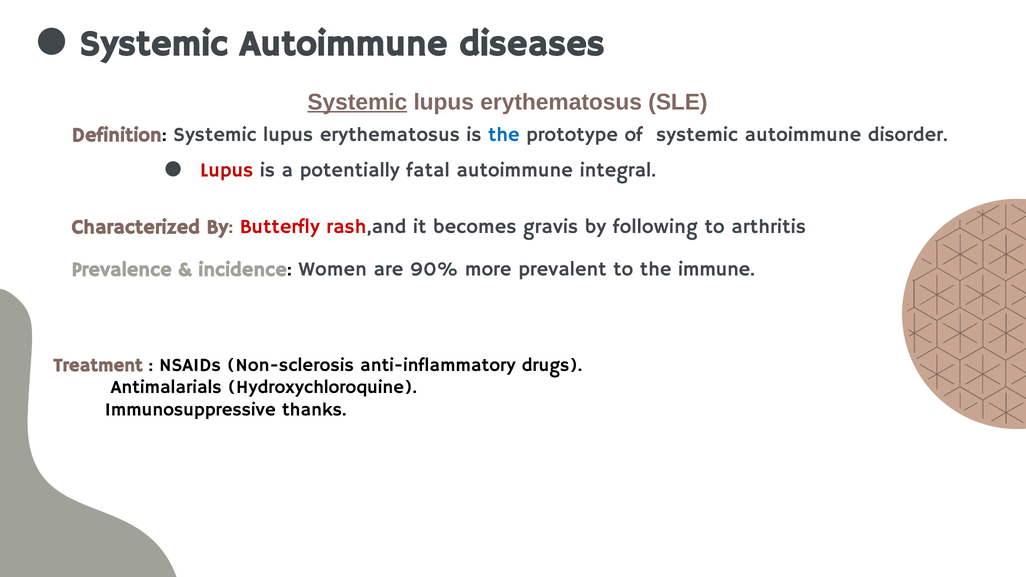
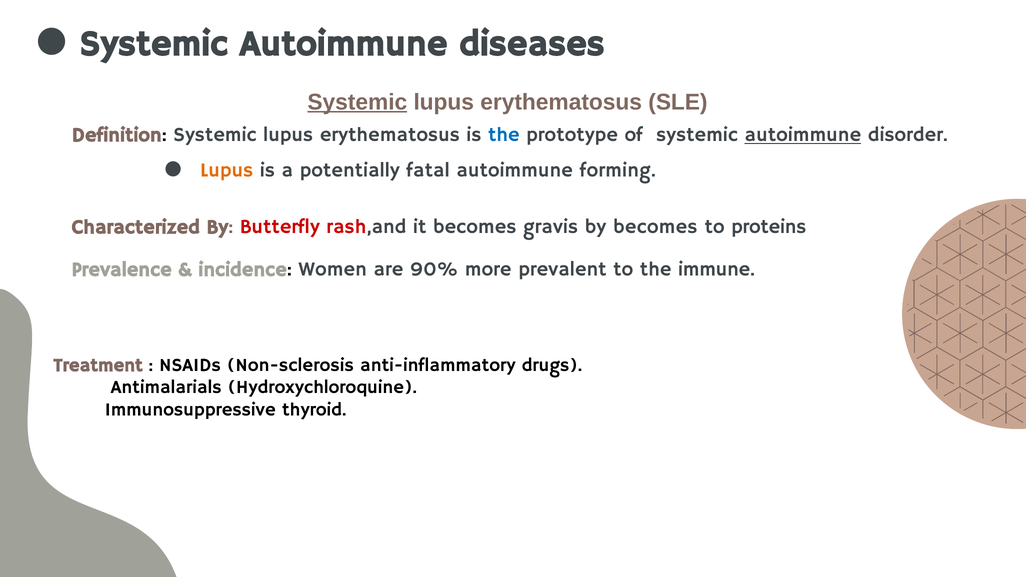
autoimmune at (803, 135) underline: none -> present
Lupus at (227, 170) colour: red -> orange
integral: integral -> forming
by following: following -> becomes
arthritis: arthritis -> proteins
thanks: thanks -> thyroid
